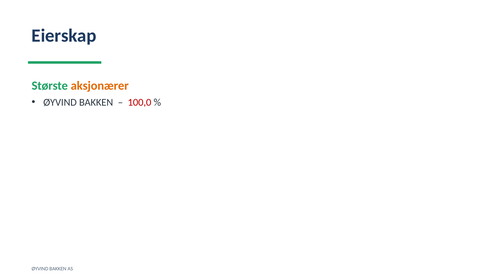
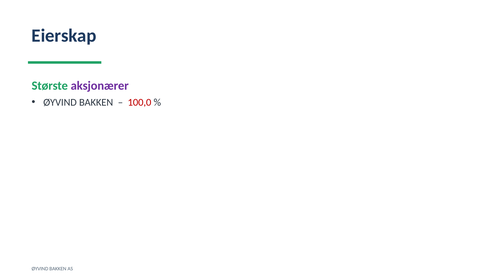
aksjonærer colour: orange -> purple
